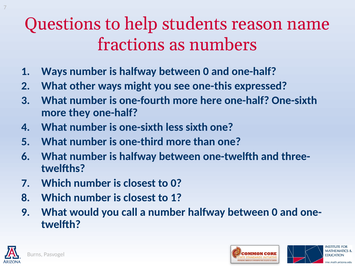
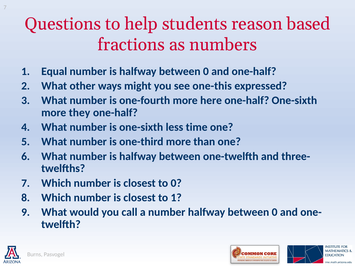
name: name -> based
1 Ways: Ways -> Equal
sixth: sixth -> time
